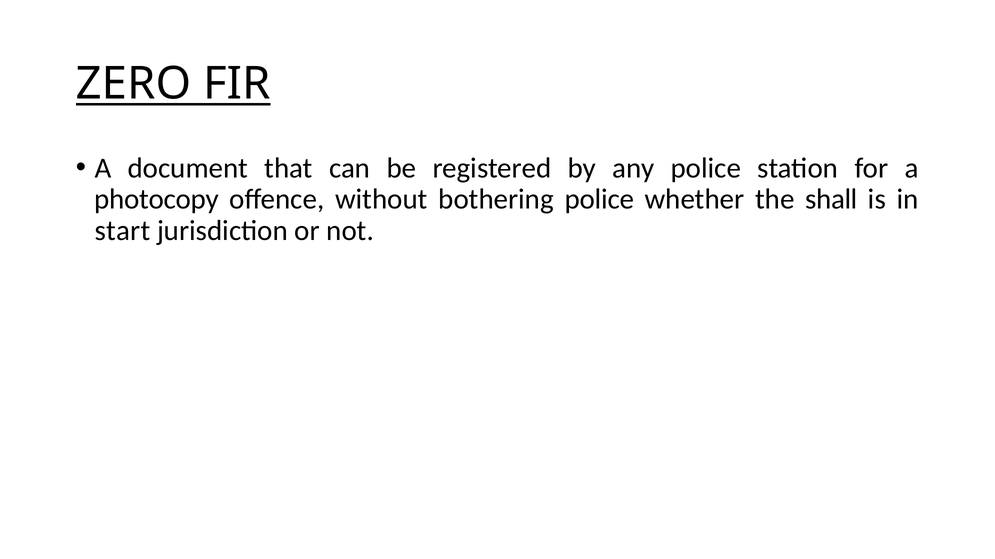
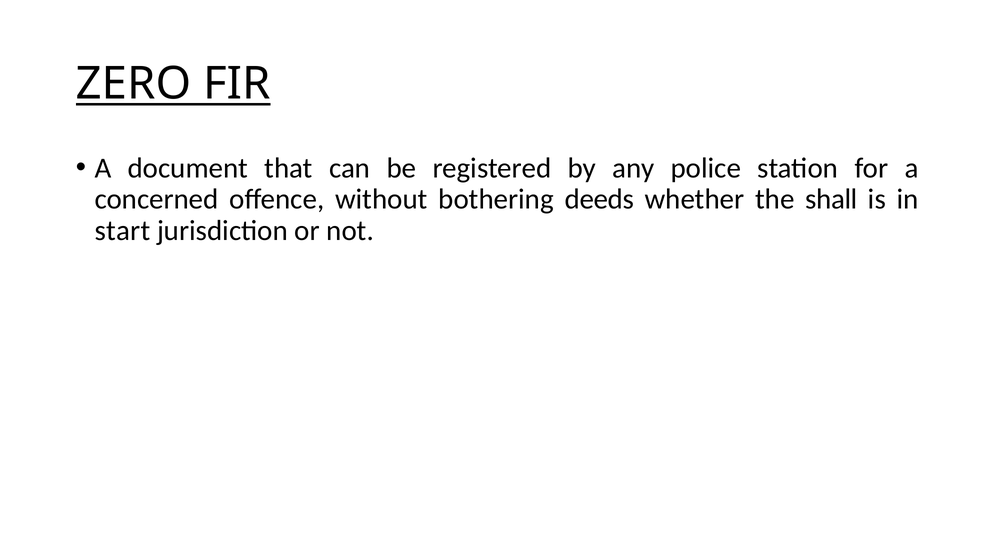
photocopy: photocopy -> concerned
bothering police: police -> deeds
